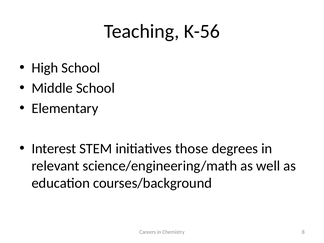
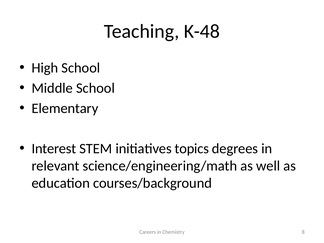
K-56: K-56 -> K-48
those: those -> topics
